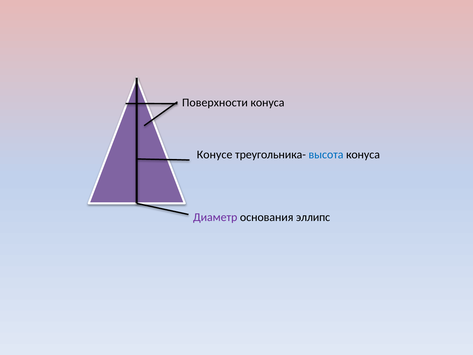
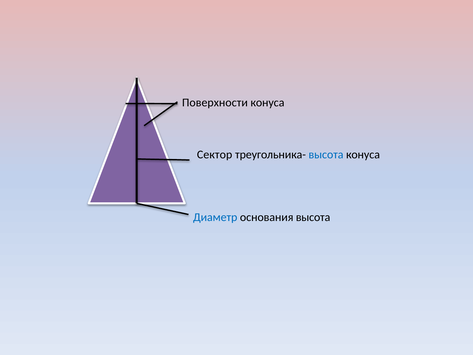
Конусе: Конусе -> Сектор
Диаметр colour: purple -> blue
основания эллипс: эллипс -> высота
